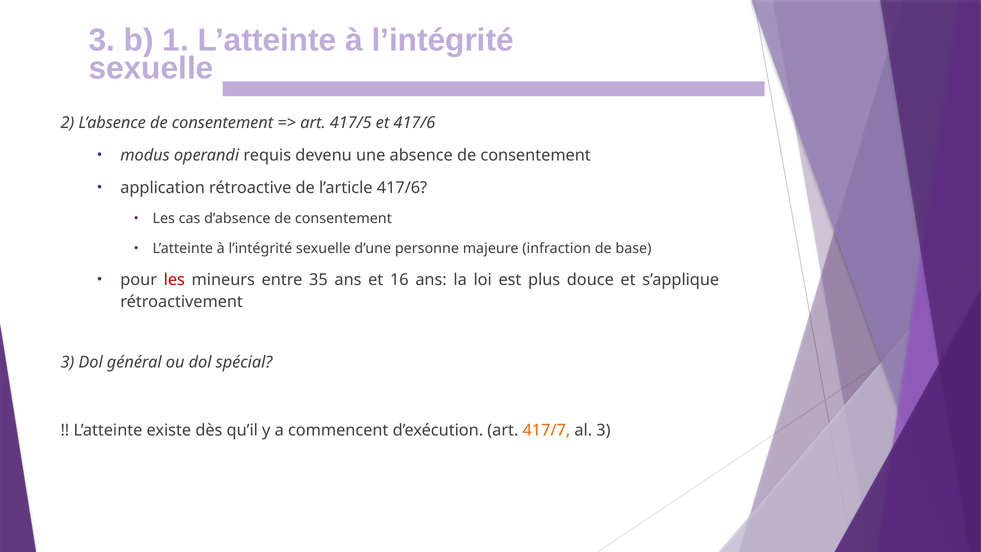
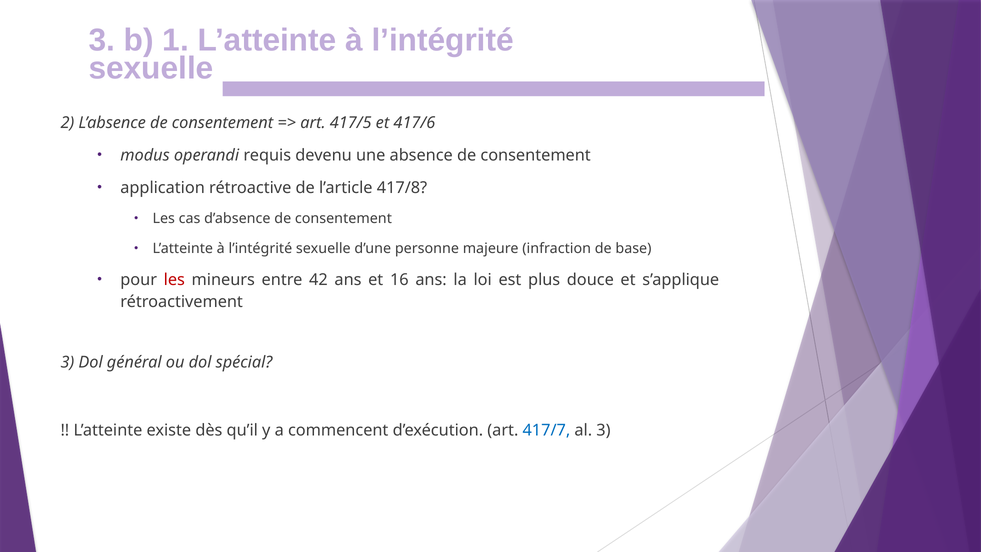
l’article 417/6: 417/6 -> 417/8
35: 35 -> 42
417/7 colour: orange -> blue
